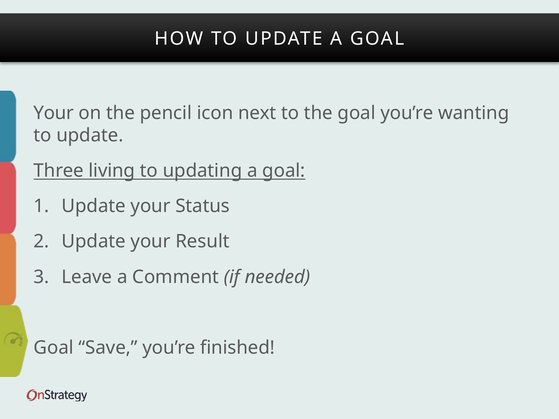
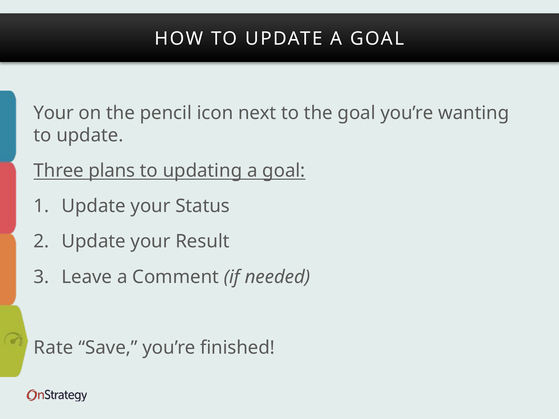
living: living -> plans
Goal at (54, 348): Goal -> Rate
